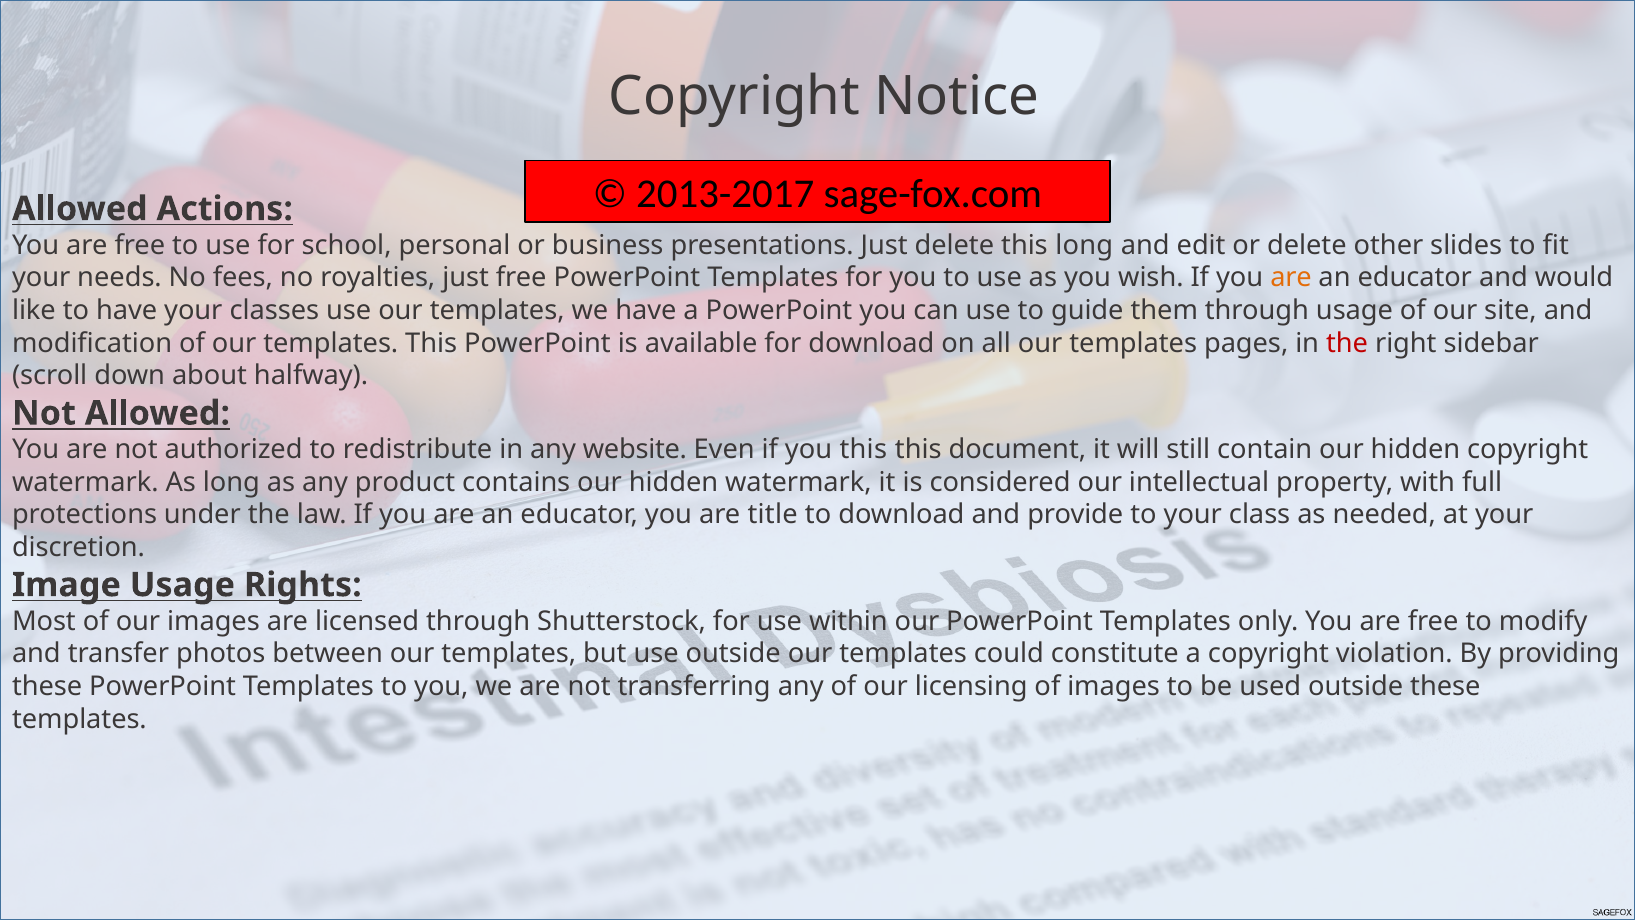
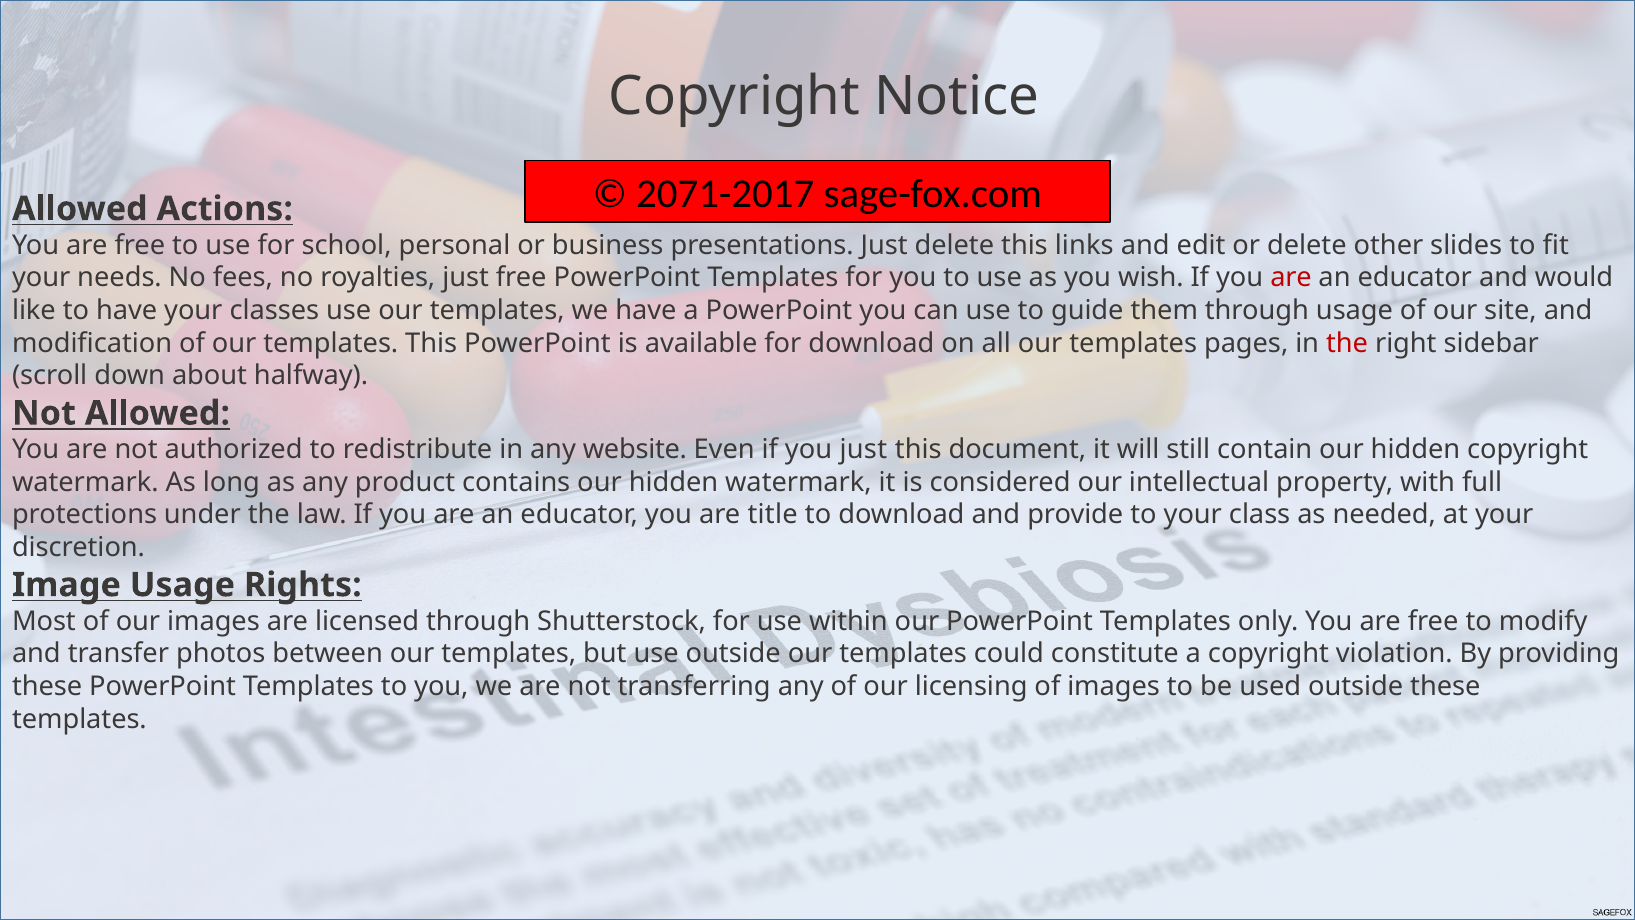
2013-2017: 2013-2017 -> 2071-2017
this long: long -> links
are at (1291, 278) colour: orange -> red
you this: this -> just
